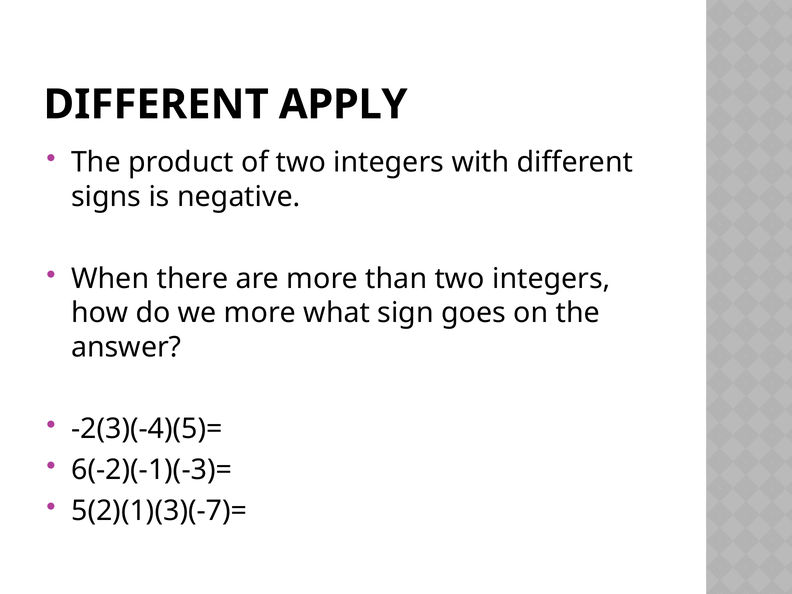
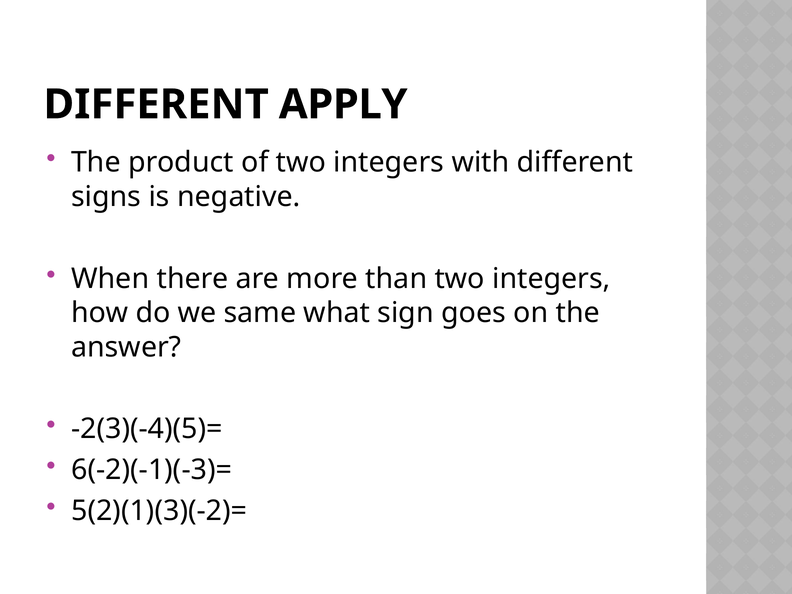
we more: more -> same
5(2)(1)(3)(-7)=: 5(2)(1)(3)(-7)= -> 5(2)(1)(3)(-2)=
